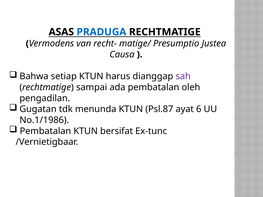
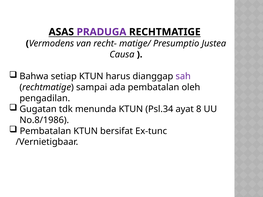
PRADUGA colour: blue -> purple
Psl.87: Psl.87 -> Psl.34
6: 6 -> 8
No.1/1986: No.1/1986 -> No.8/1986
